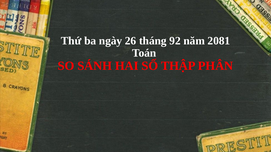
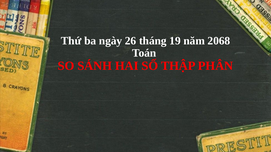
92: 92 -> 19
2081: 2081 -> 2068
